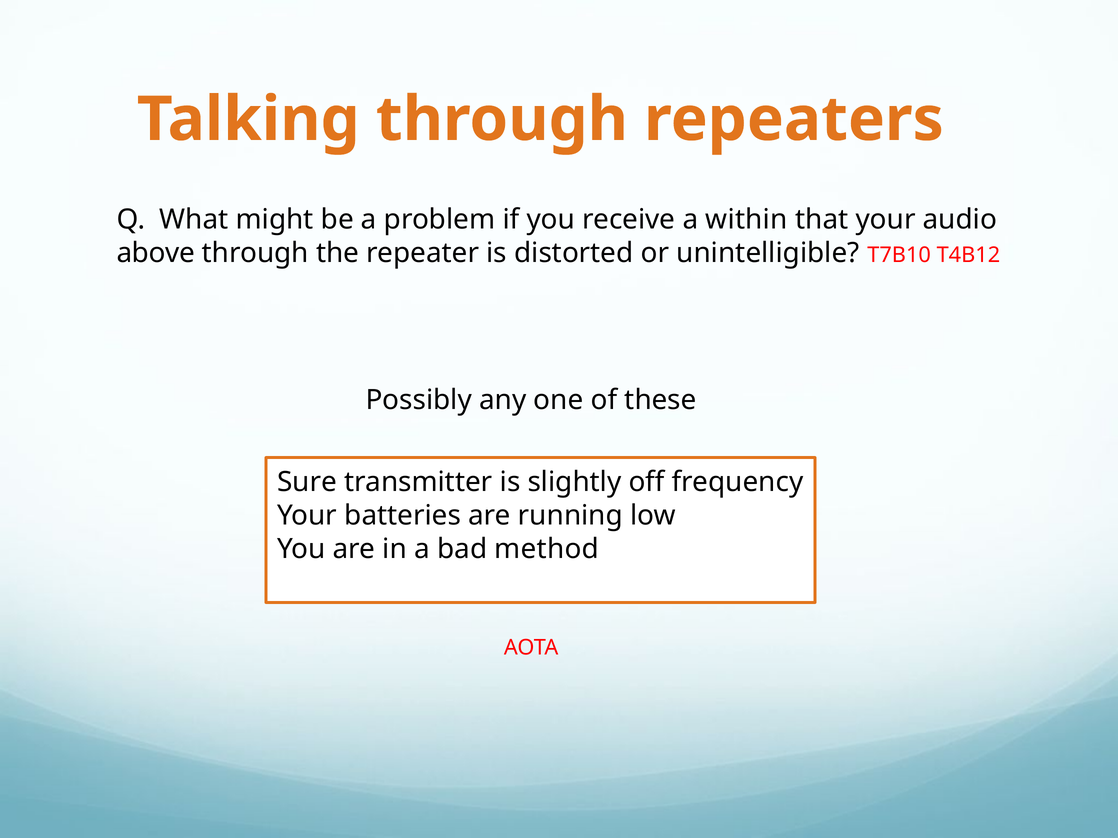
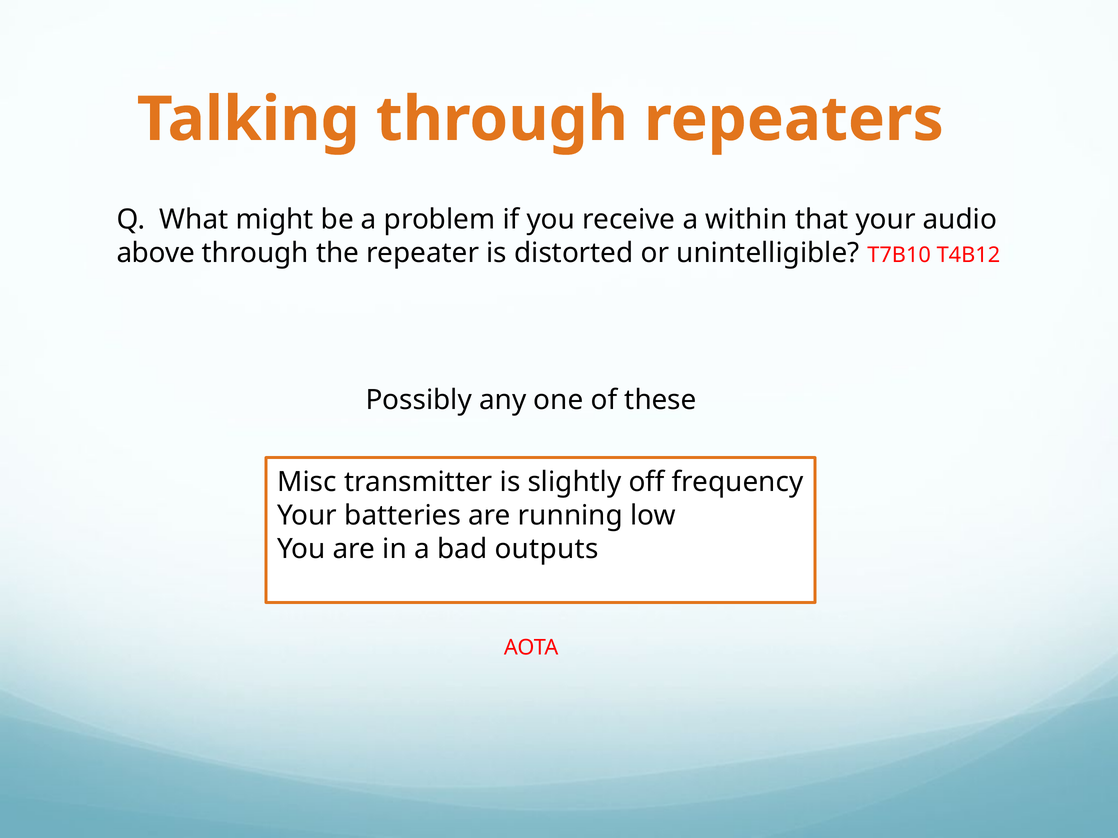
Sure: Sure -> Misc
method: method -> outputs
